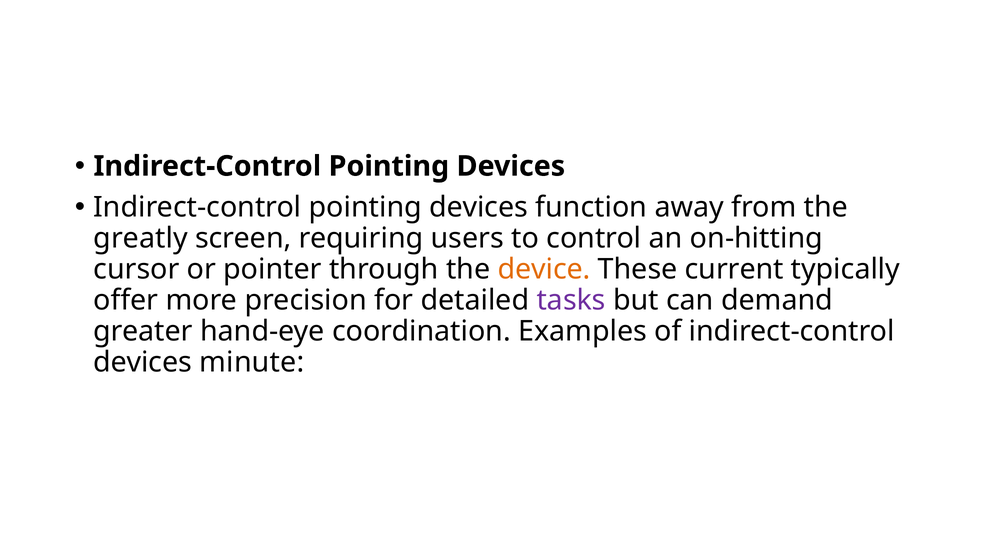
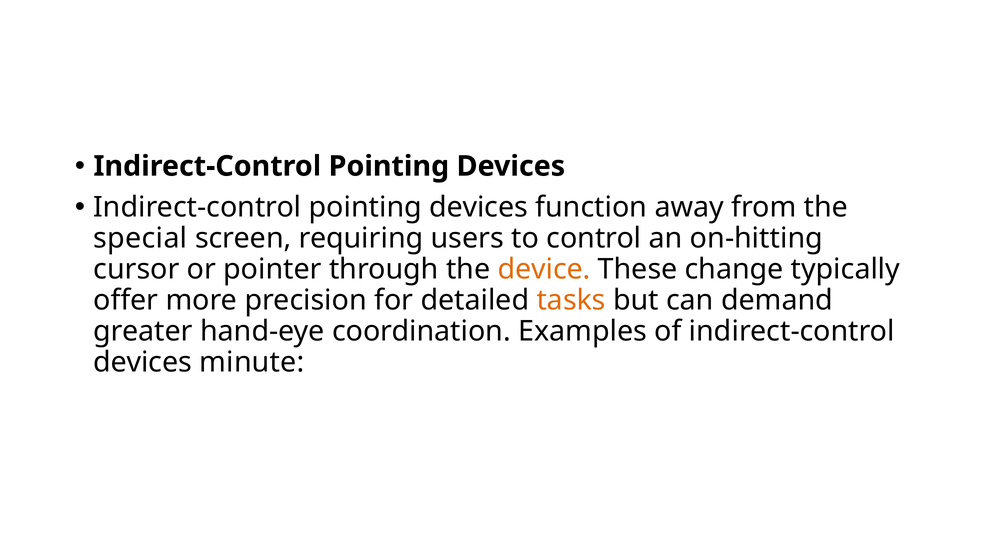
greatly: greatly -> special
current: current -> change
tasks colour: purple -> orange
